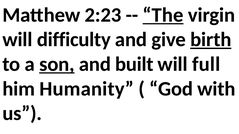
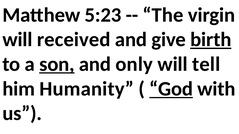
2:23: 2:23 -> 5:23
The underline: present -> none
difficulty: difficulty -> received
built: built -> only
full: full -> tell
God underline: none -> present
